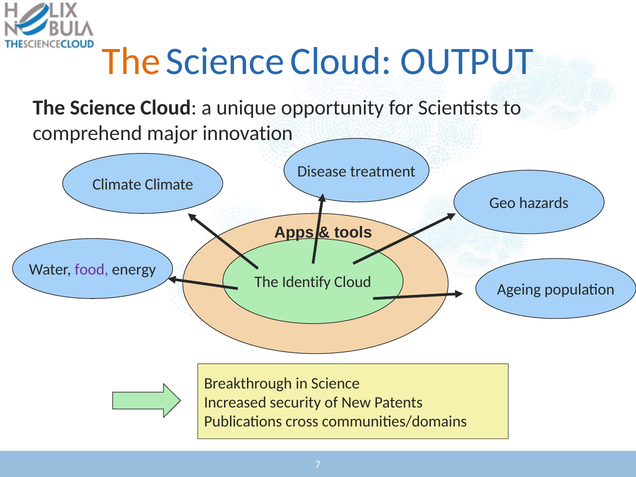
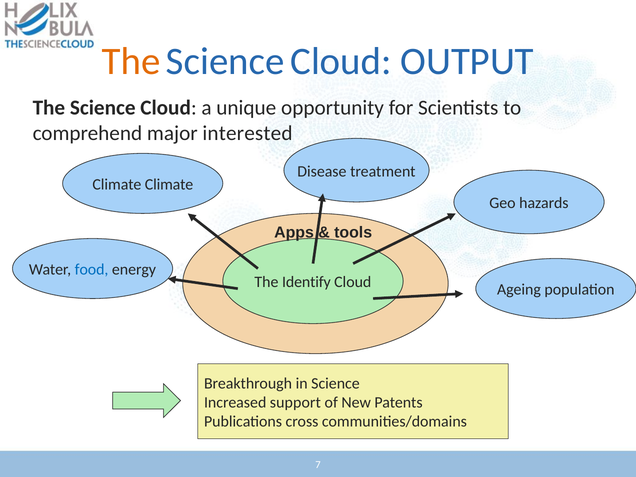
innovation: innovation -> interested
food colour: purple -> blue
security: security -> support
